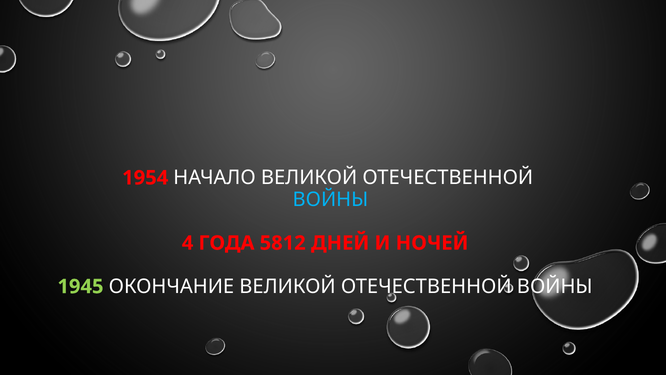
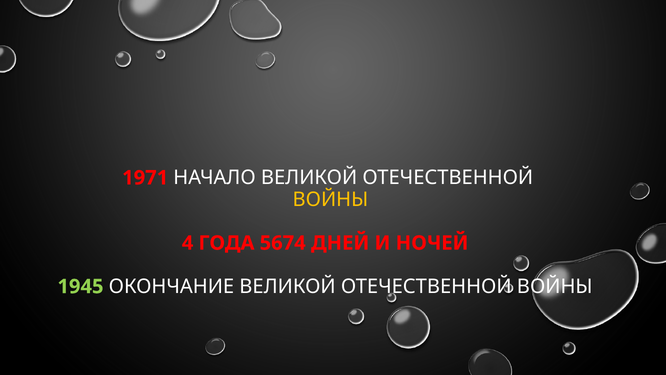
1954: 1954 -> 1971
ВОЙНЫ at (330, 199) colour: light blue -> yellow
5812: 5812 -> 5674
